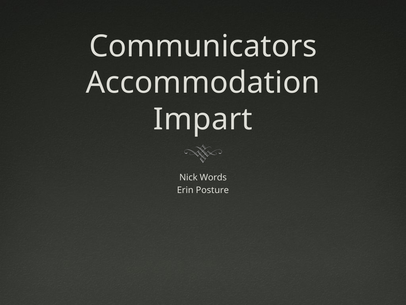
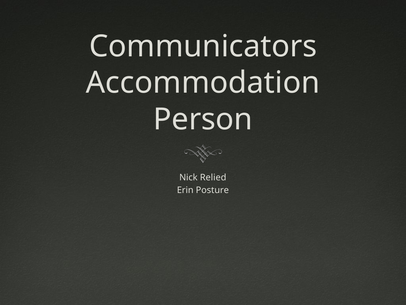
Impart: Impart -> Person
Words: Words -> Relied
